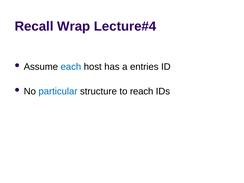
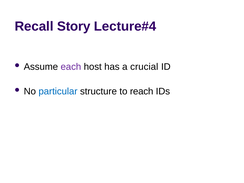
Wrap: Wrap -> Story
each colour: blue -> purple
entries: entries -> crucial
